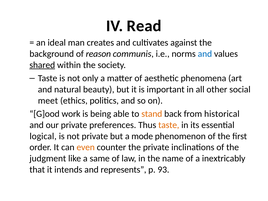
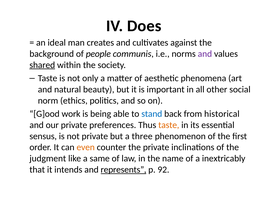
Read: Read -> Does
reason: reason -> people
and at (205, 54) colour: blue -> purple
meet: meet -> norm
stand colour: orange -> blue
logical: logical -> sensus
mode: mode -> three
represents underline: none -> present
93: 93 -> 92
